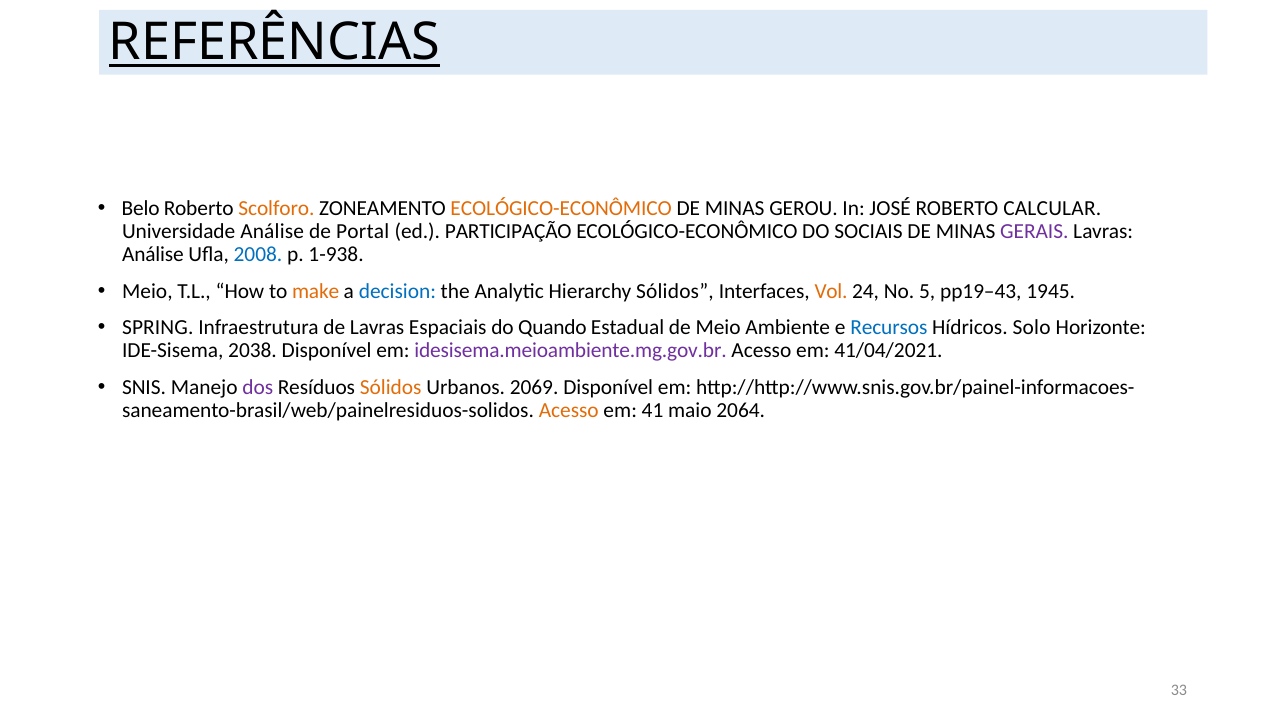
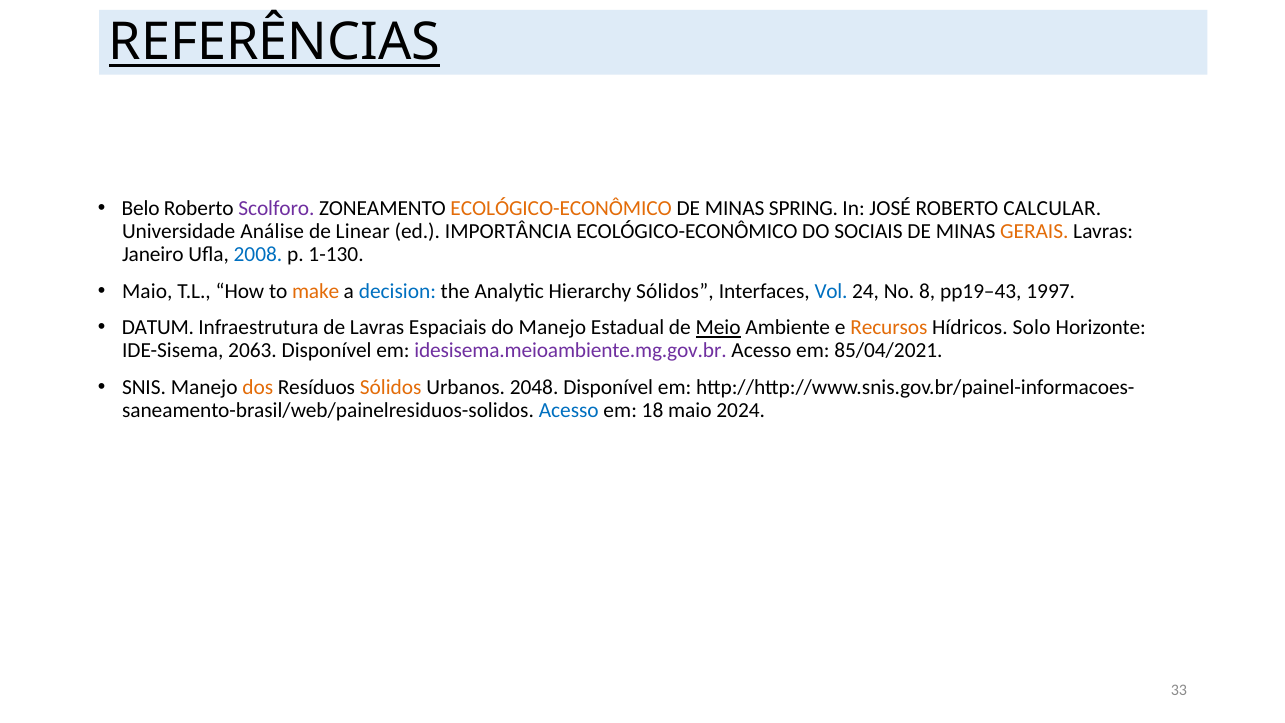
Scolforo colour: orange -> purple
GEROU: GEROU -> SPRING
Portal: Portal -> Linear
PARTICIPAÇÃO: PARTICIPAÇÃO -> IMPORTÂNCIA
GERAIS colour: purple -> orange
Análise at (153, 255): Análise -> Janeiro
1-938: 1-938 -> 1-130
Meio at (147, 291): Meio -> Maio
Vol colour: orange -> blue
5: 5 -> 8
1945: 1945 -> 1997
SPRING: SPRING -> DATUM
do Quando: Quando -> Manejo
Meio at (718, 328) underline: none -> present
Recursos colour: blue -> orange
2038: 2038 -> 2063
41/04/2021: 41/04/2021 -> 85/04/2021
dos colour: purple -> orange
2069: 2069 -> 2048
Acesso at (569, 410) colour: orange -> blue
41: 41 -> 18
2064: 2064 -> 2024
